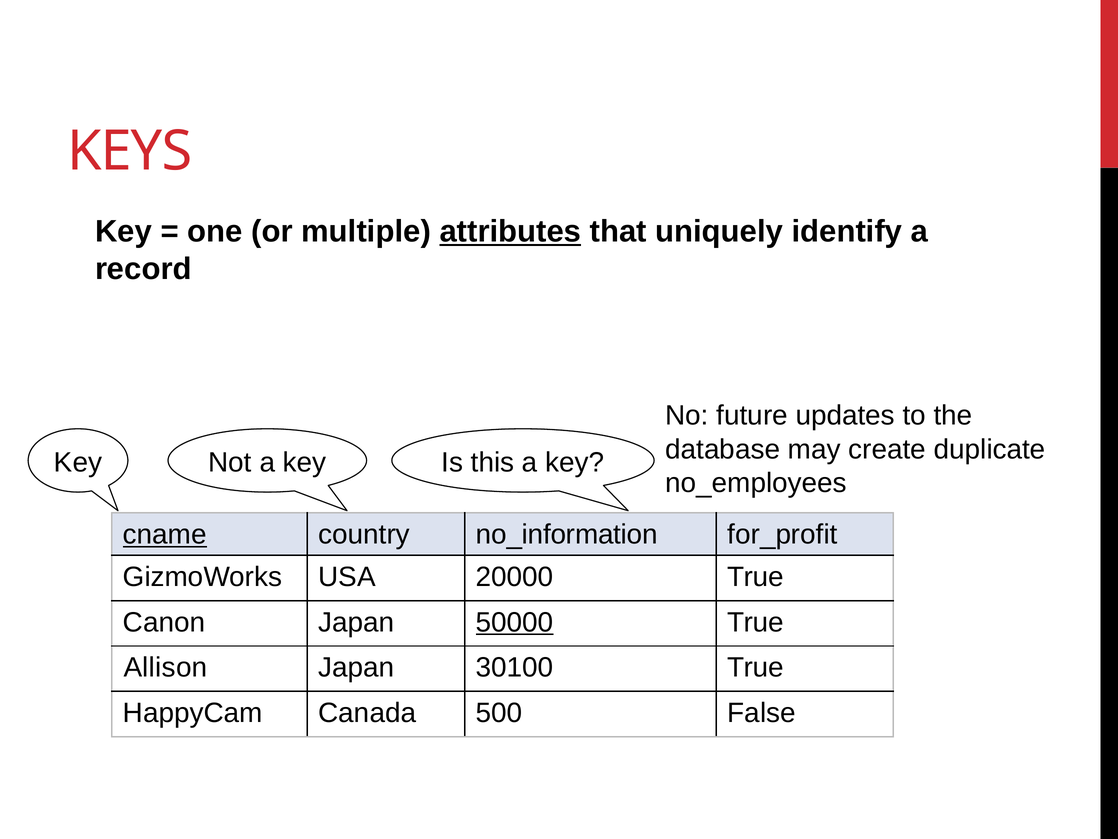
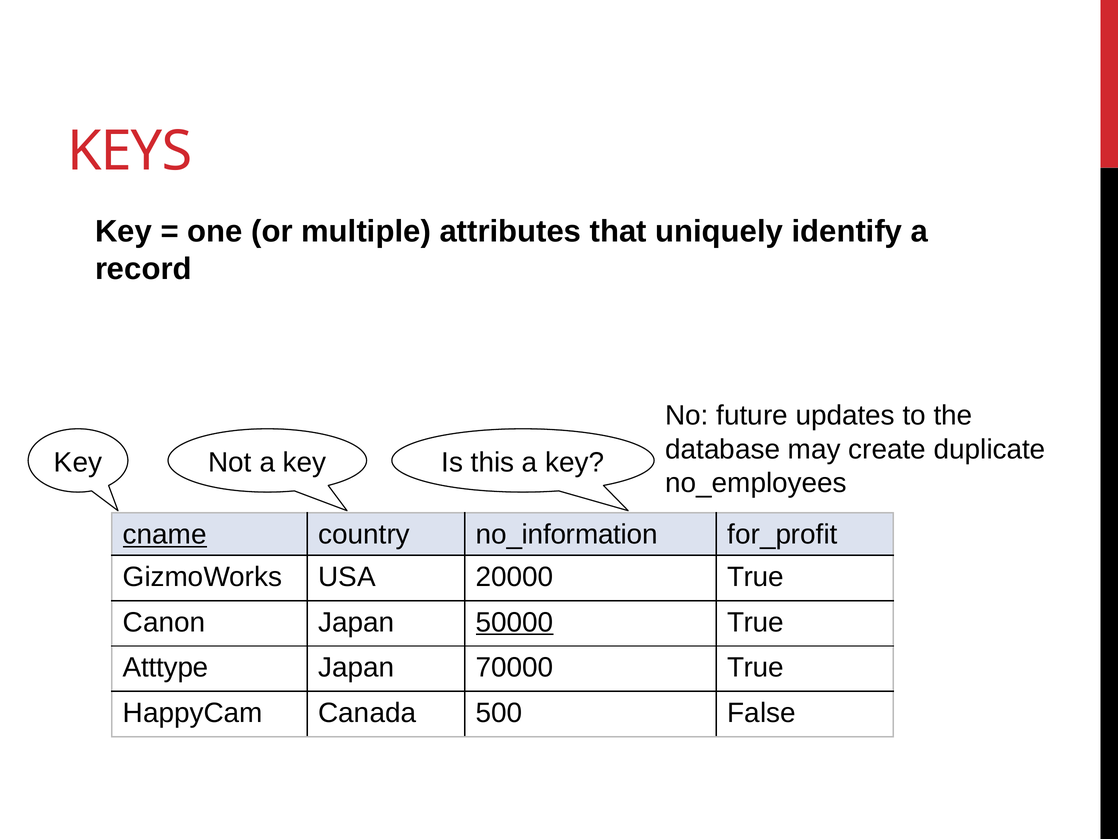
attributes underline: present -> none
Allison: Allison -> Atttype
30100: 30100 -> 70000
